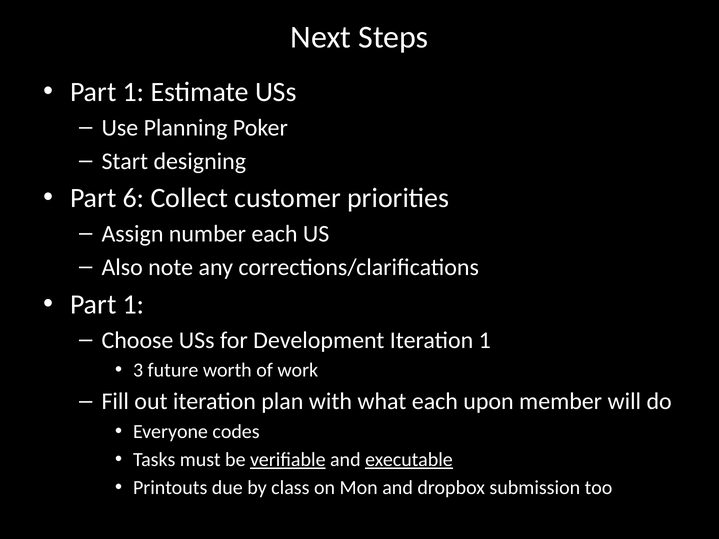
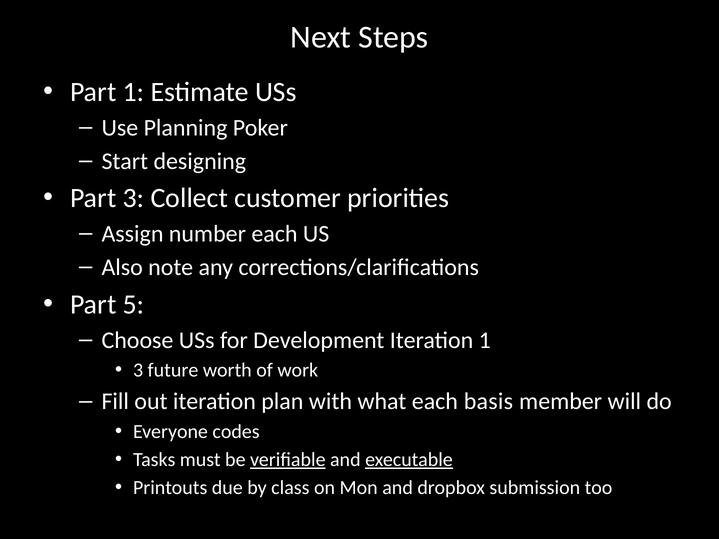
Part 6: 6 -> 3
1 at (133, 305): 1 -> 5
upon: upon -> basis
